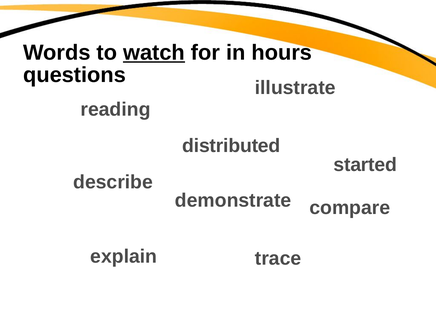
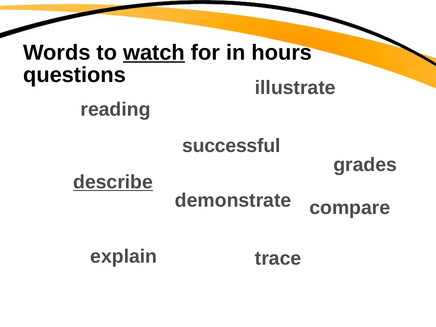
distributed: distributed -> successful
started: started -> grades
describe underline: none -> present
